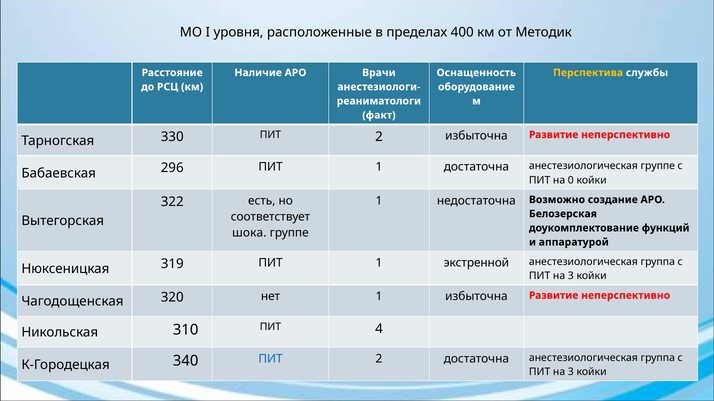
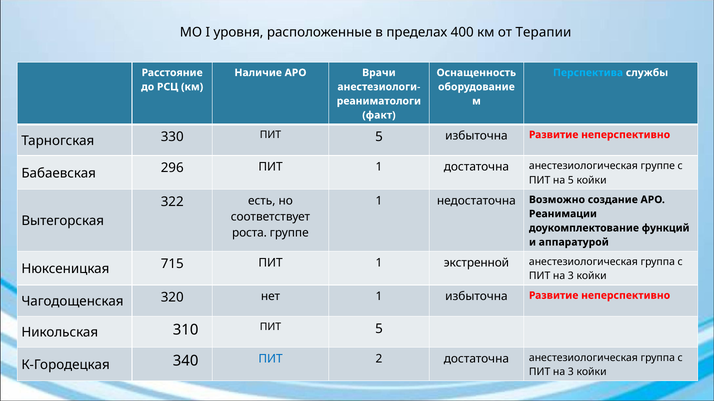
Методик: Методик -> Терапии
Перспектива colour: yellow -> light blue
330 ПИТ 2: 2 -> 5
на 0: 0 -> 5
Белозерская: Белозерская -> Реанимации
шока: шока -> роста
319: 319 -> 715
310 ПИТ 4: 4 -> 5
